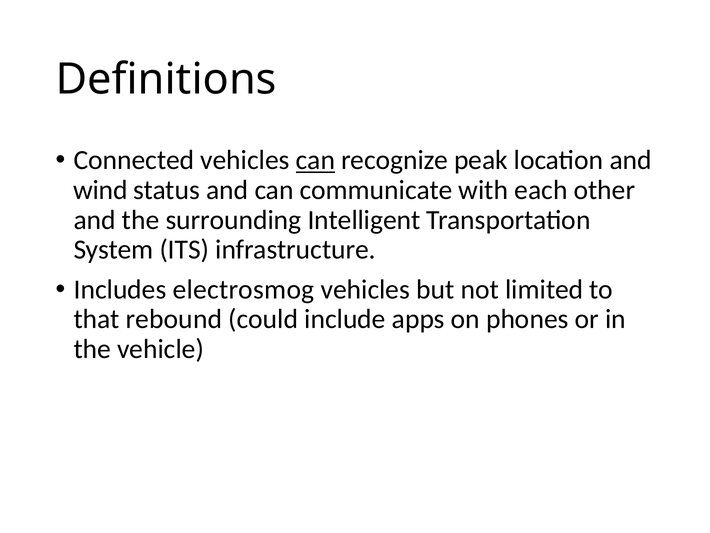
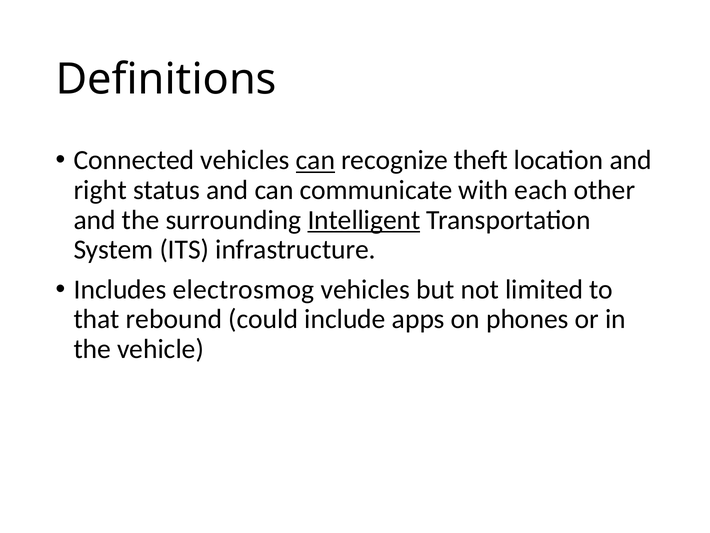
peak: peak -> theft
wind: wind -> right
Intelligent underline: none -> present
